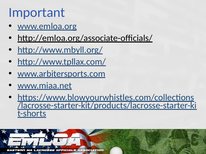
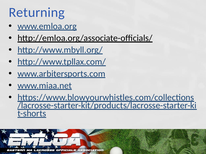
Important: Important -> Returning
